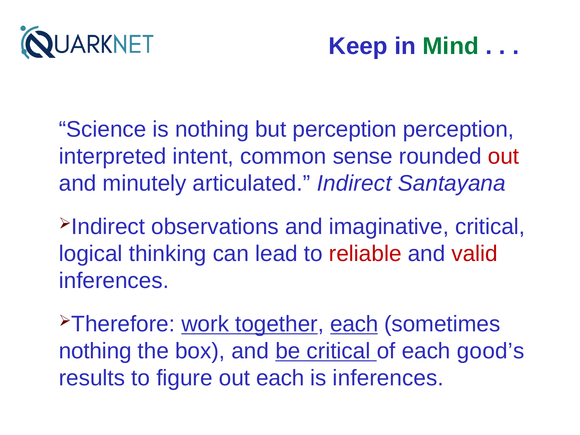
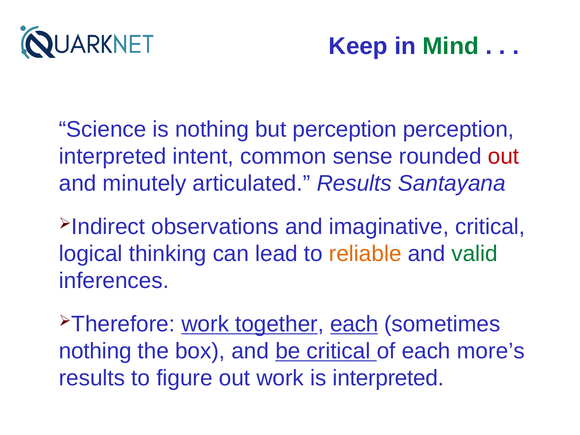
articulated Indirect: Indirect -> Results
reliable colour: red -> orange
valid colour: red -> green
good’s: good’s -> more’s
out each: each -> work
is inferences: inferences -> interpreted
